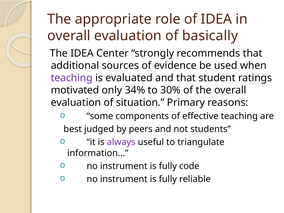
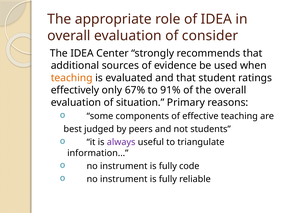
basically: basically -> consider
teaching at (72, 78) colour: purple -> orange
motivated: motivated -> effectively
34%: 34% -> 67%
30%: 30% -> 91%
